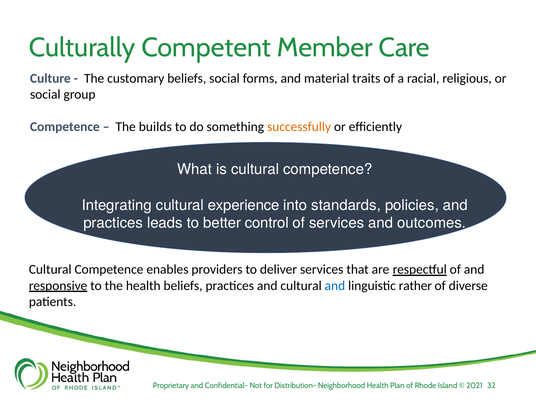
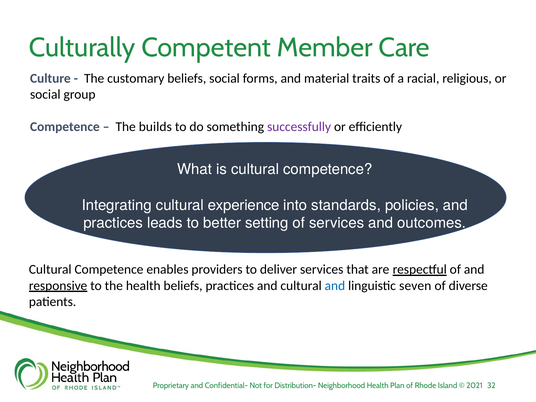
successfully colour: orange -> purple
control: control -> setting
rather: rather -> seven
